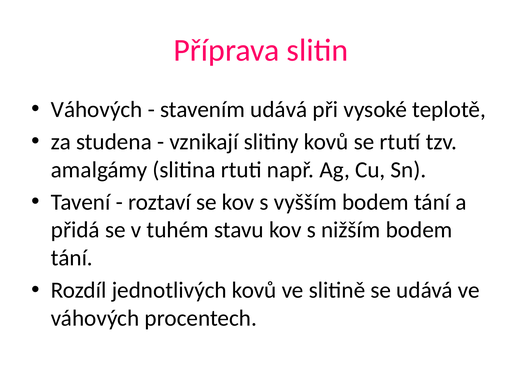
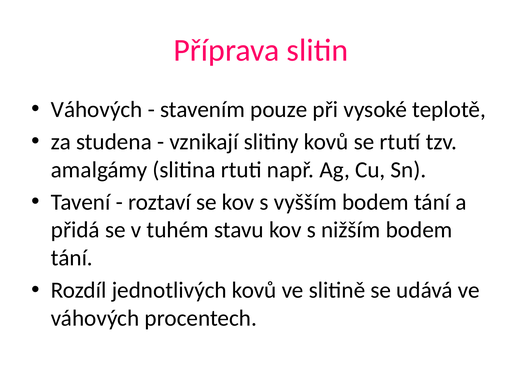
stavením udává: udává -> pouze
